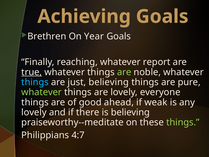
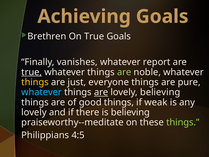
On Year: Year -> True
reaching: reaching -> vanishes
things at (35, 82) colour: light blue -> yellow
just believing: believing -> everyone
whatever at (42, 92) colour: light green -> light blue
are at (101, 92) underline: none -> present
lovely everyone: everyone -> believing
good ahead: ahead -> things
4:7: 4:7 -> 4:5
